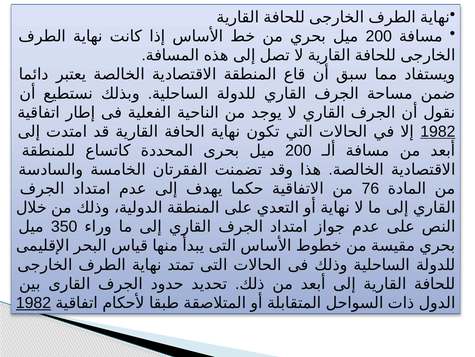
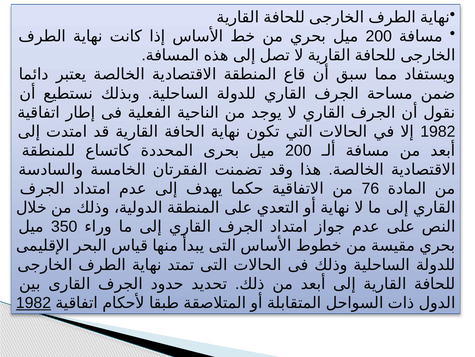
1982 at (438, 131) underline: present -> none
